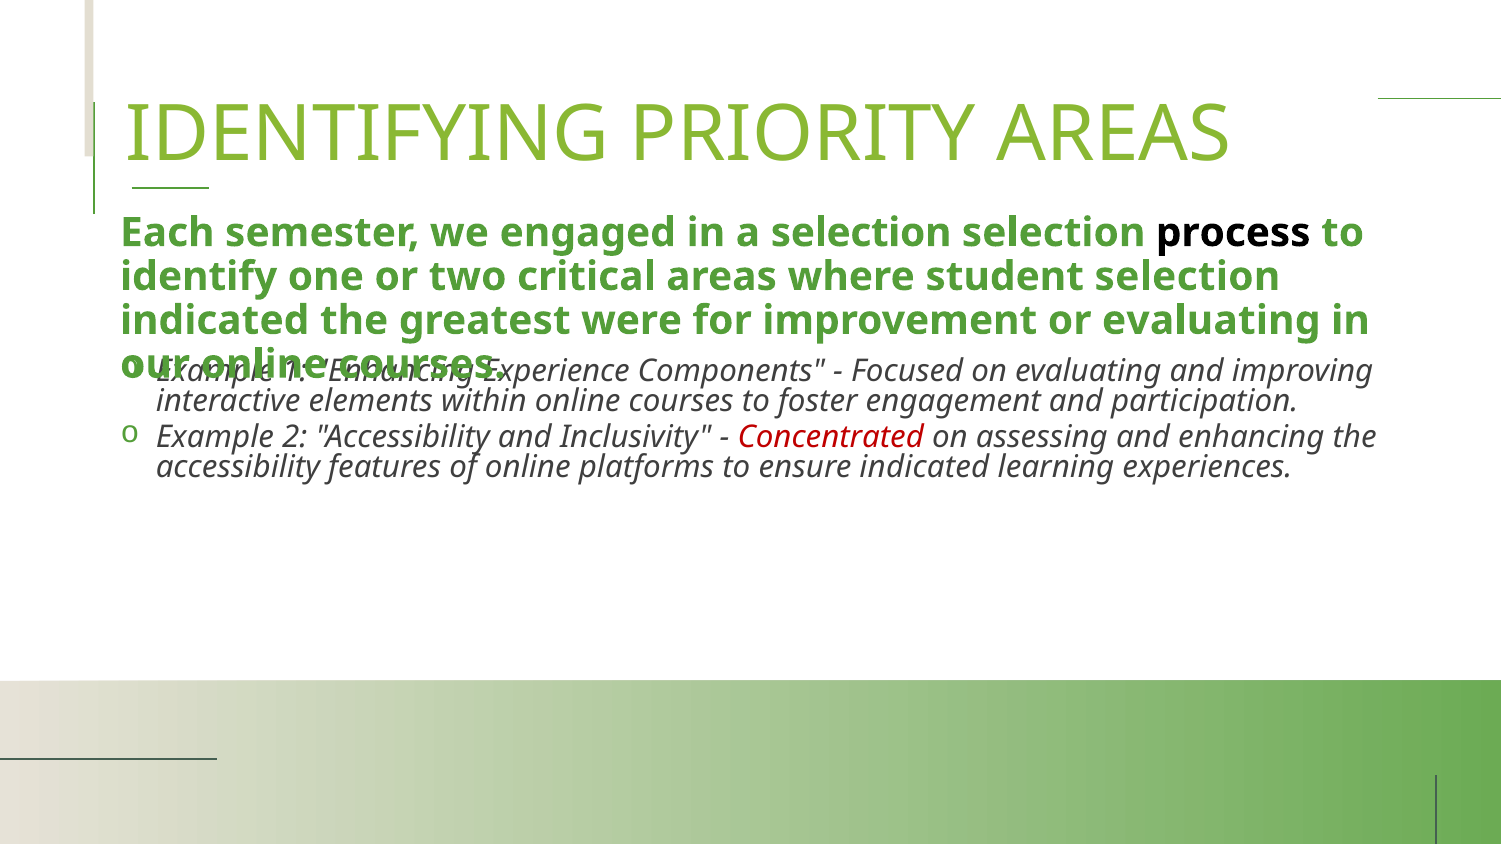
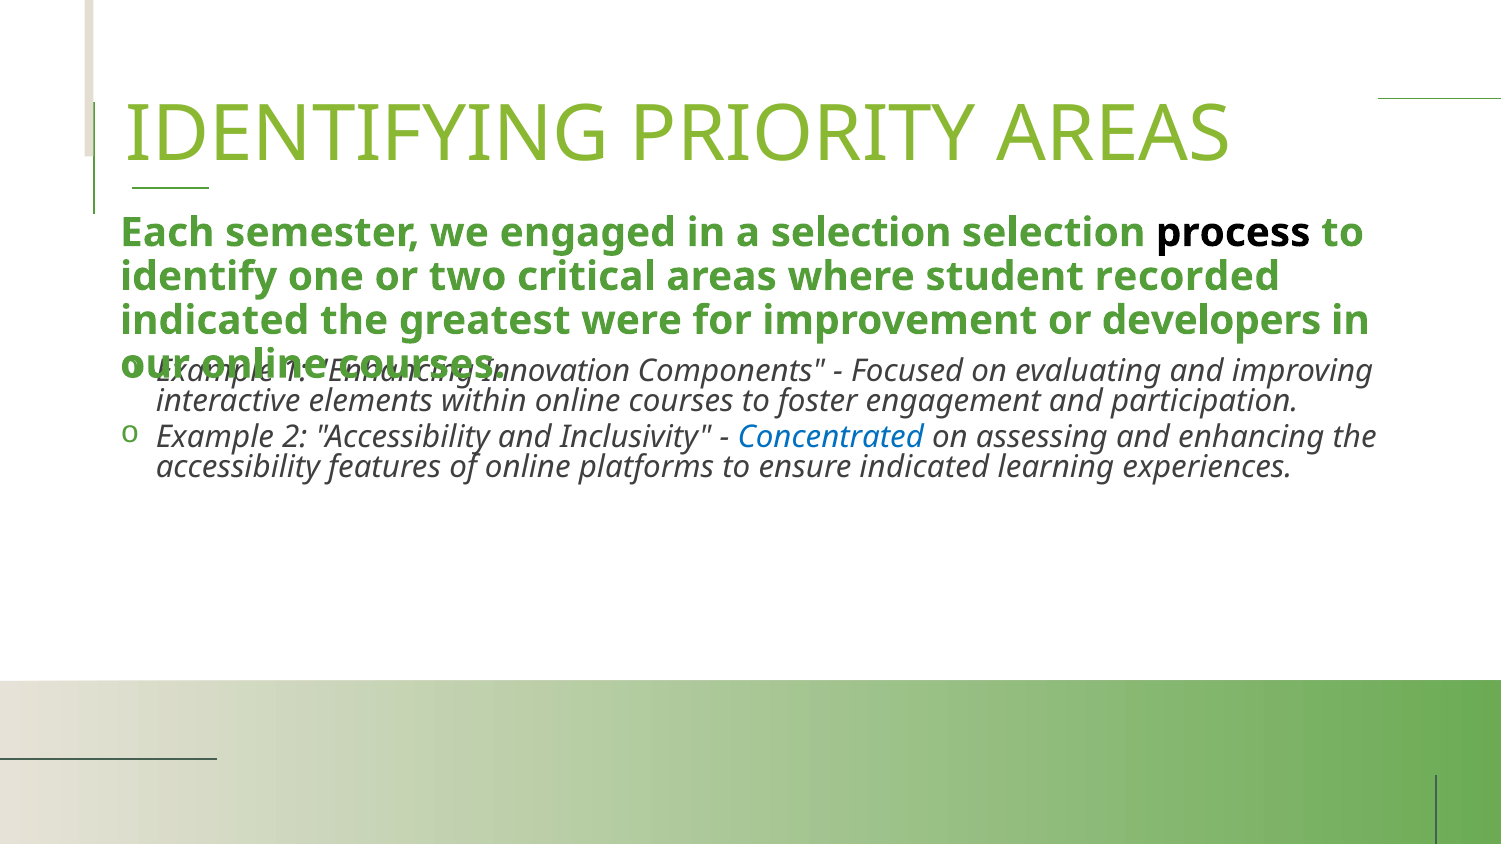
student selection: selection -> recorded
or evaluating: evaluating -> developers
Experience: Experience -> Innovation
Concentrated colour: red -> blue
